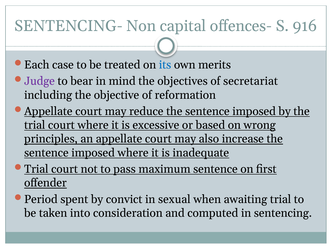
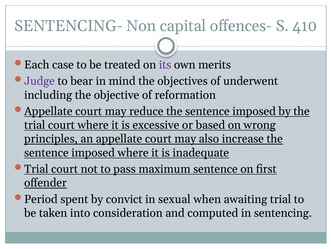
916: 916 -> 410
its colour: blue -> purple
secretariat: secretariat -> underwent
